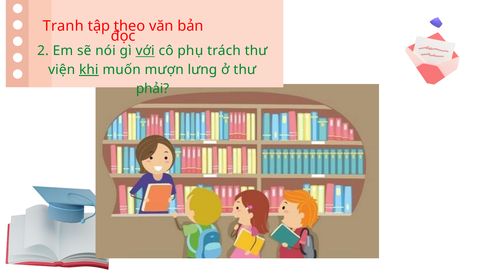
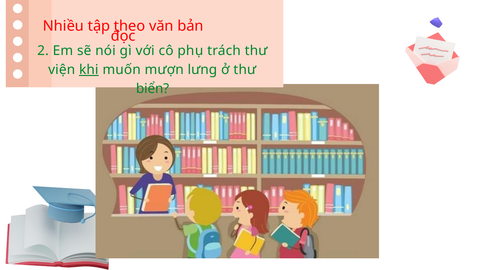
Tranh: Tranh -> Nhiều
với underline: present -> none
phải: phải -> biển
